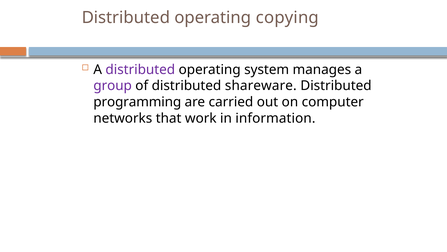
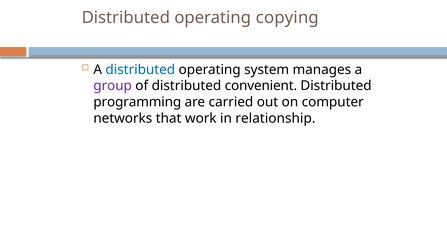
distributed at (140, 69) colour: purple -> blue
shareware: shareware -> convenient
information: information -> relationship
